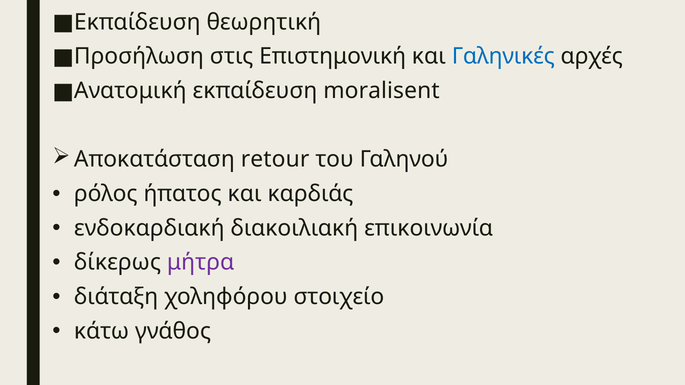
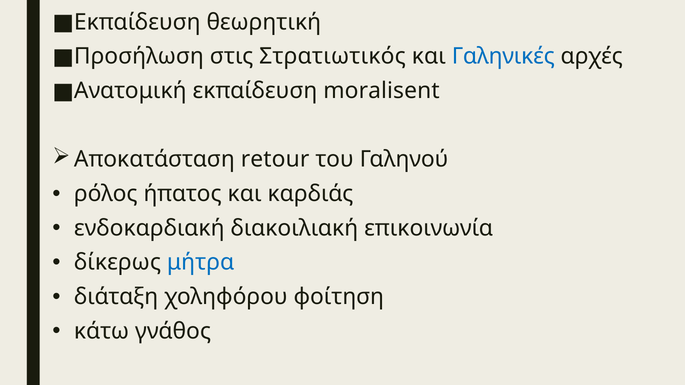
Επιστημονική: Επιστημονική -> Στρατιωτικός
μήτρα colour: purple -> blue
στοιχείο: στοιχείο -> φοίτηση
